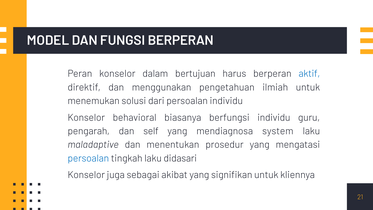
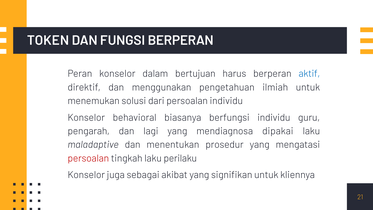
MODEL: MODEL -> TOKEN
self: self -> lagi
system: system -> dipakai
persoalan at (88, 158) colour: blue -> red
didasari: didasari -> perilaku
